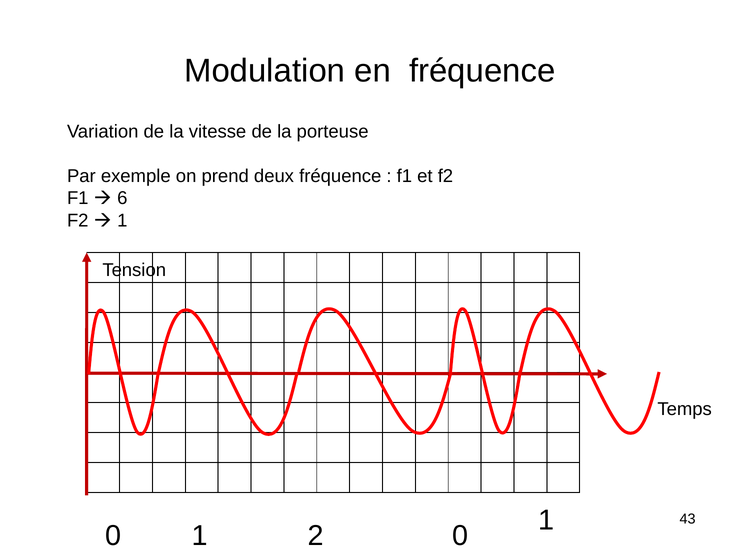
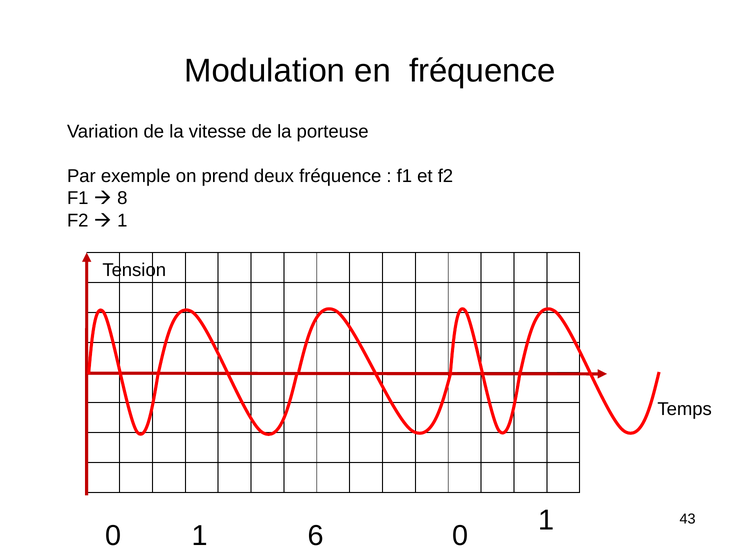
6: 6 -> 8
2: 2 -> 6
